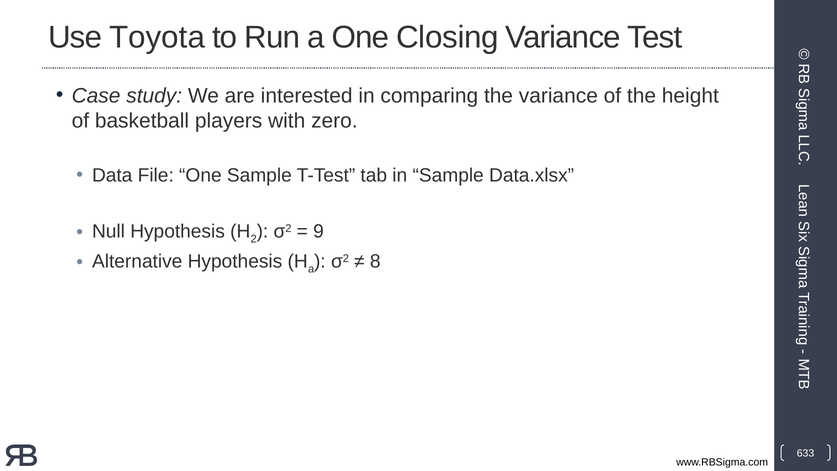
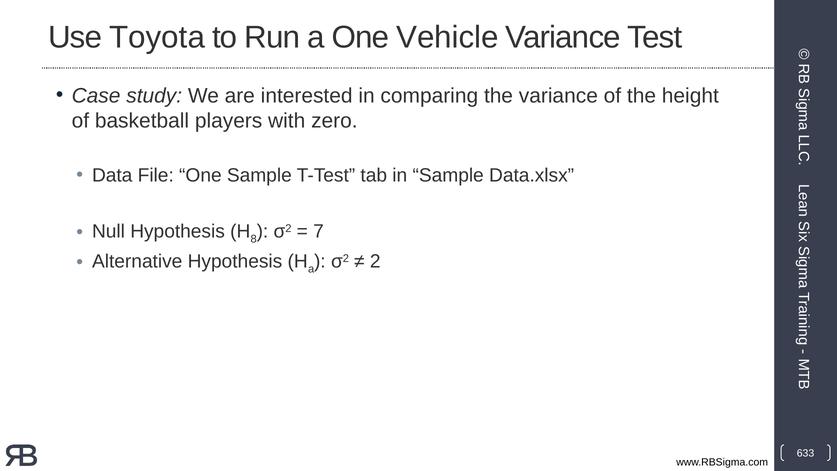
Closing: Closing -> Vehicle
2: 2 -> 8
9: 9 -> 7
8: 8 -> 2
